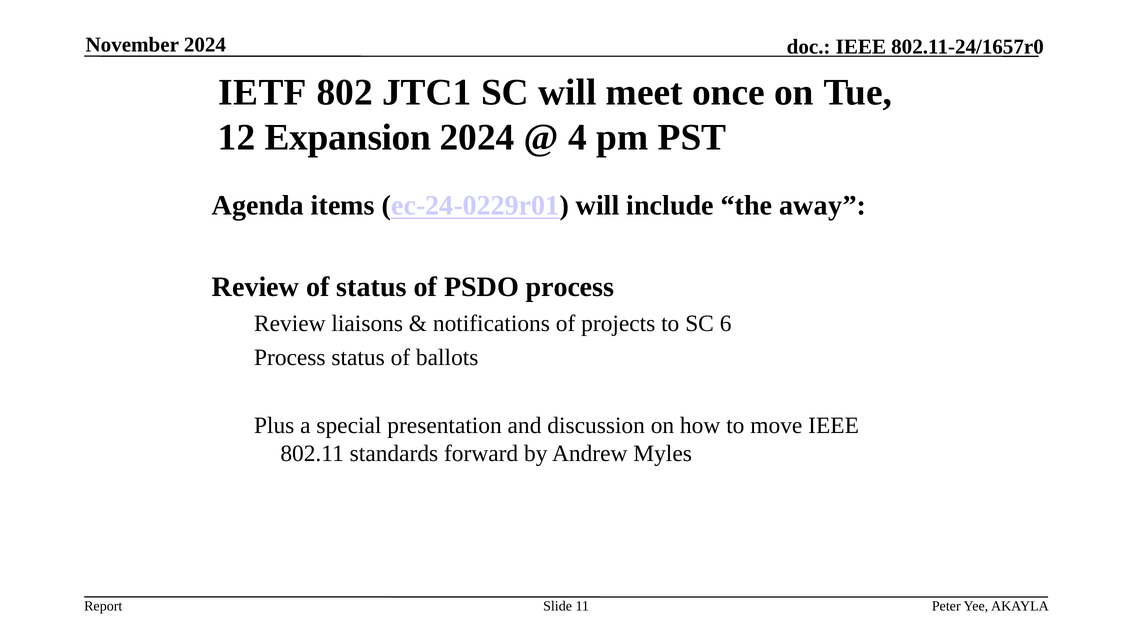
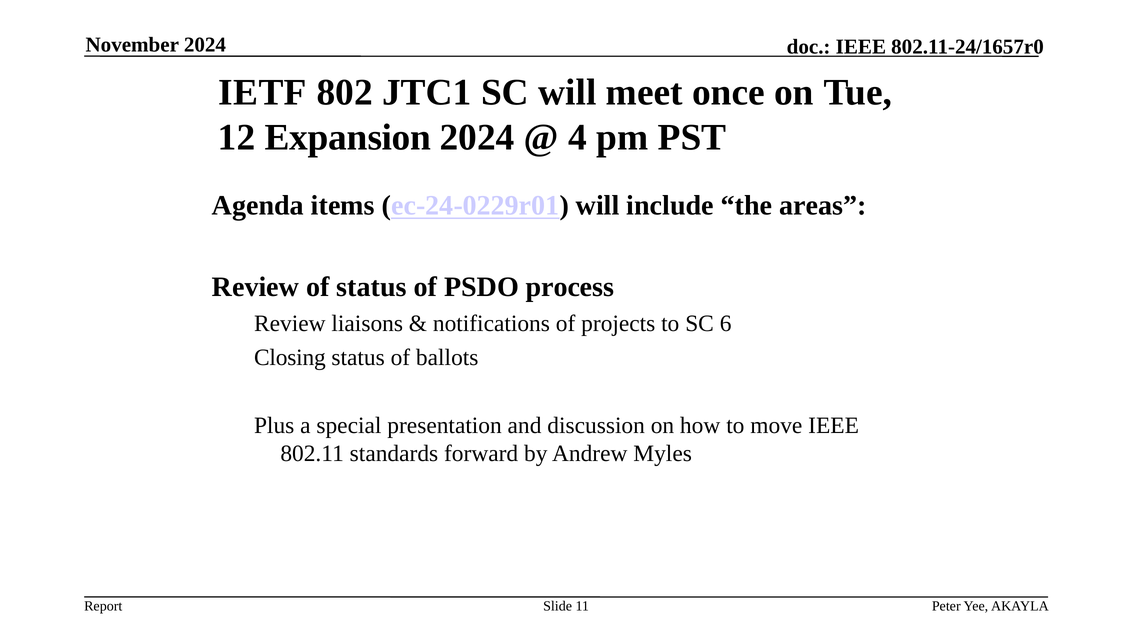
away: away -> areas
Process at (290, 357): Process -> Closing
